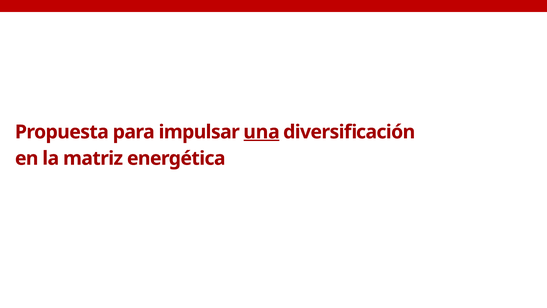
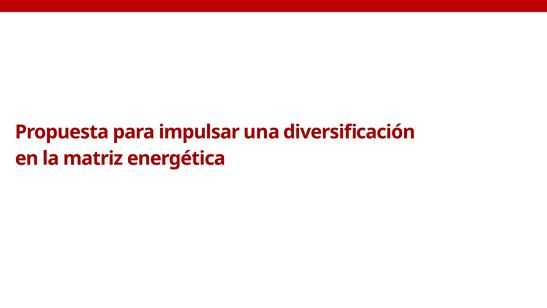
una underline: present -> none
